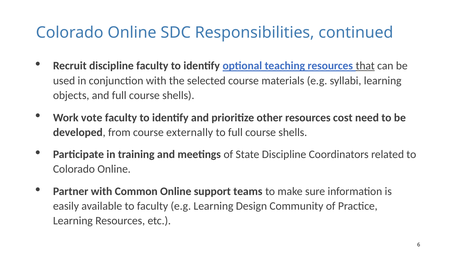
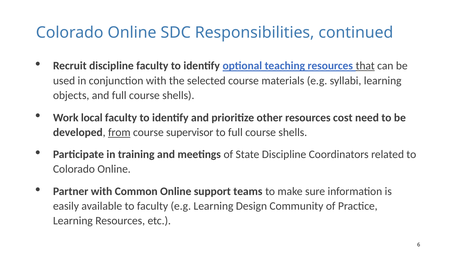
vote: vote -> local
from underline: none -> present
externally: externally -> supervisor
